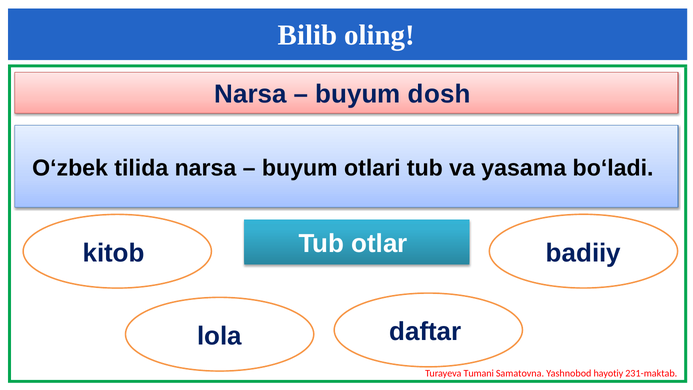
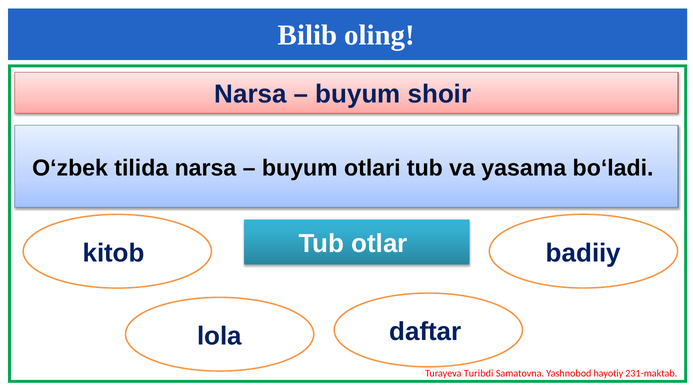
dosh: dosh -> shoir
Tumani: Tumani -> Turibdi
